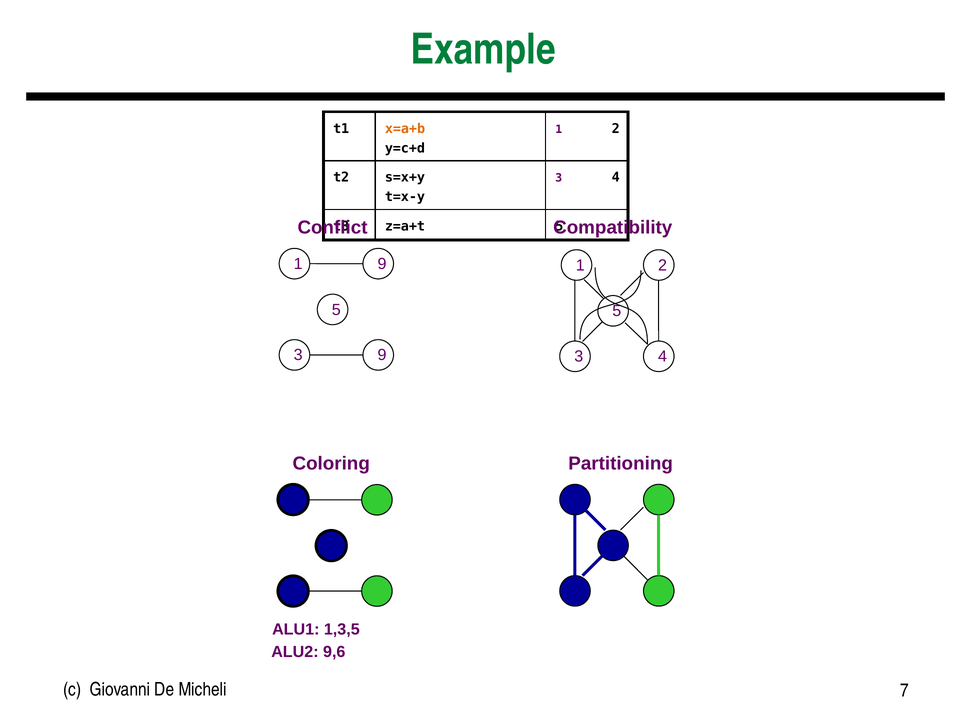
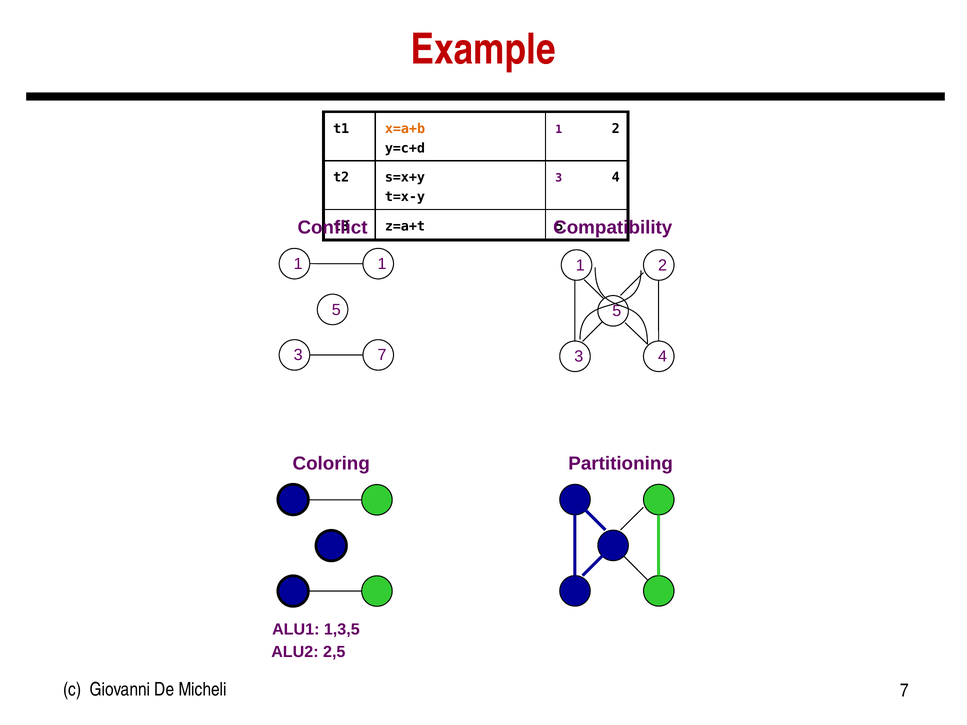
Example colour: green -> red
1 9: 9 -> 1
3 9: 9 -> 7
9,6: 9,6 -> 2,5
